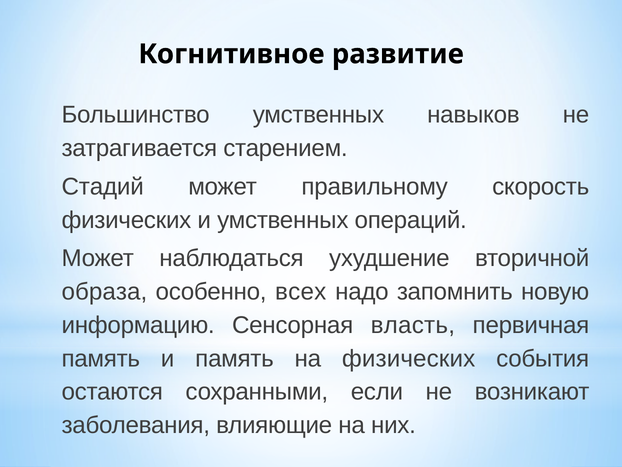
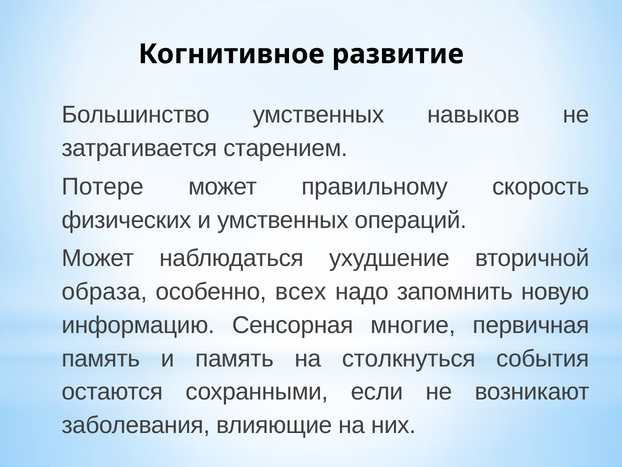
Стадий: Стадий -> Потере
власть: власть -> многие
на физических: физических -> столкнуться
